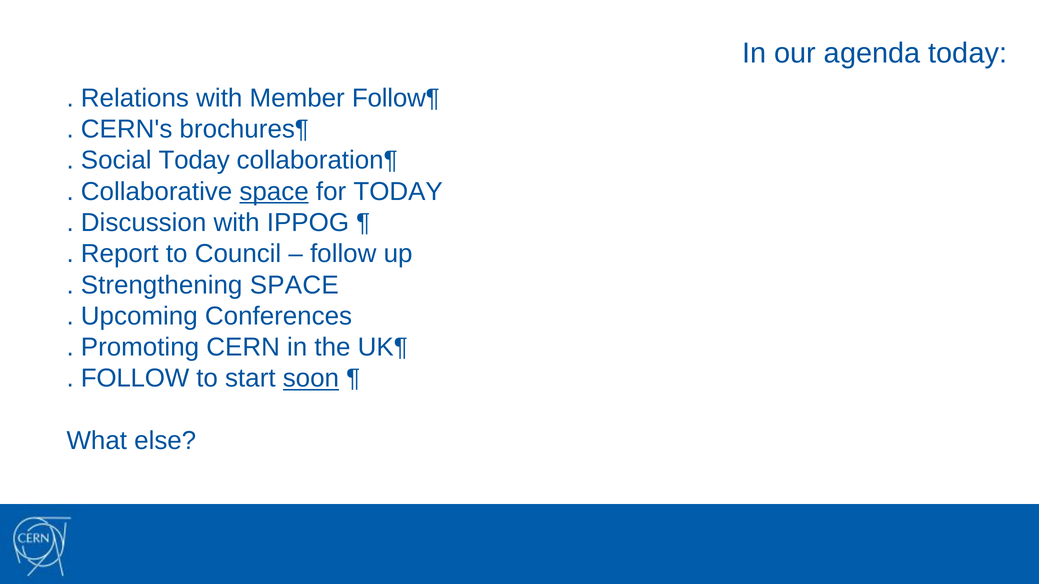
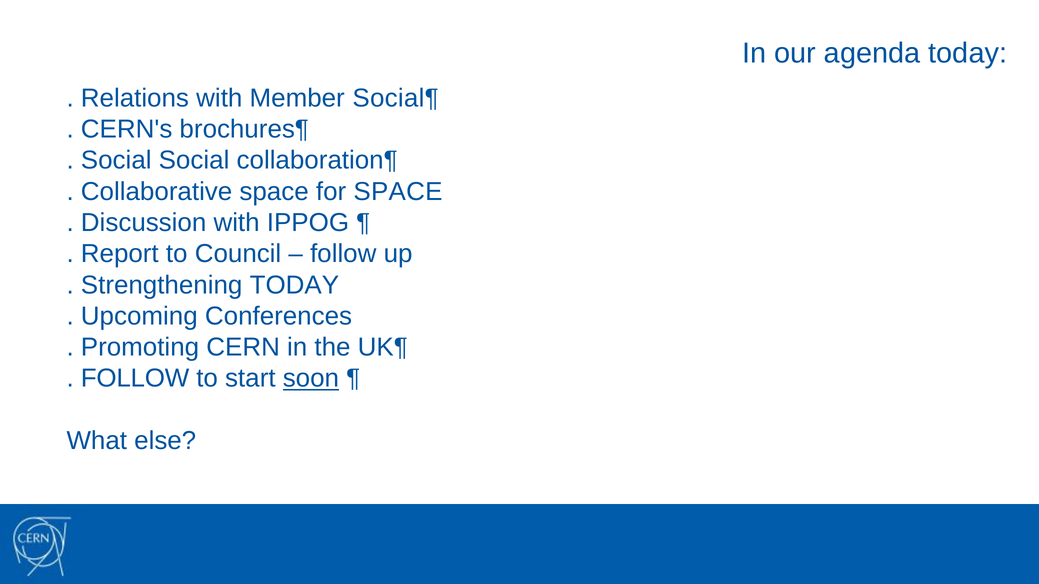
Follow¶: Follow¶ -> Social¶
Social Today: Today -> Social
space at (274, 192) underline: present -> none
for TODAY: TODAY -> SPACE
Strengthening SPACE: SPACE -> TODAY
